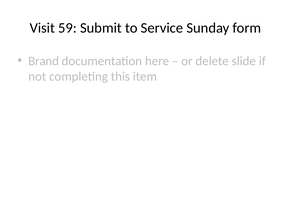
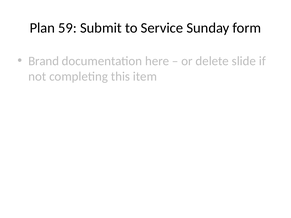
Visit: Visit -> Plan
